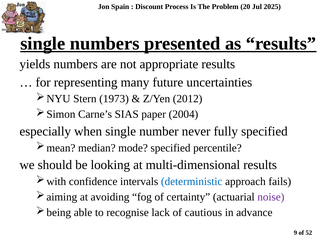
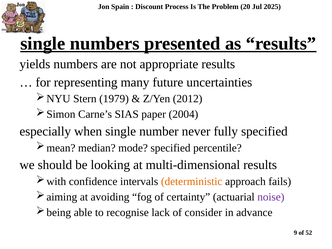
1973: 1973 -> 1979
deterministic colour: blue -> orange
cautious: cautious -> consider
